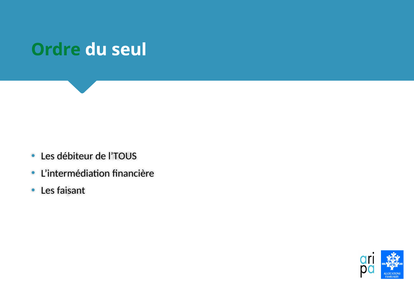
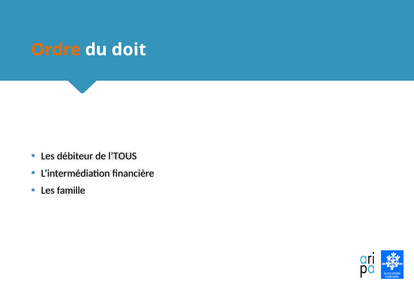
Ordre colour: green -> orange
seul: seul -> doit
faisant: faisant -> famille
